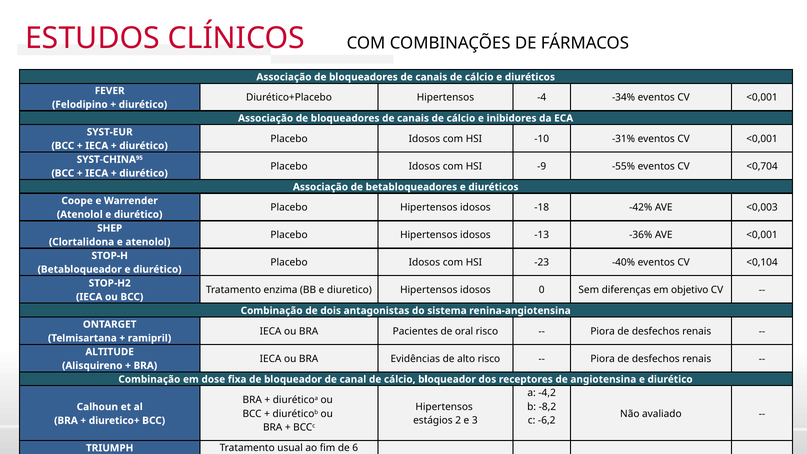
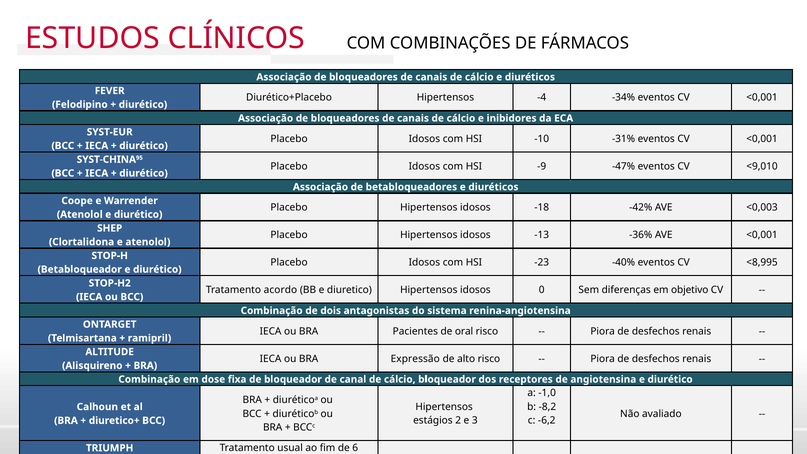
-55%: -55% -> -47%
<0,704: <0,704 -> <9,010
<0,104: <0,104 -> <8,995
enzima: enzima -> acordo
Evidências: Evidências -> Expressão
-4,2: -4,2 -> -1,0
